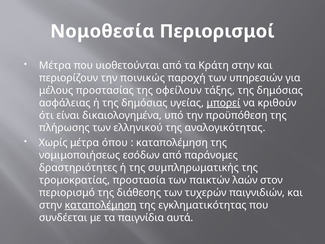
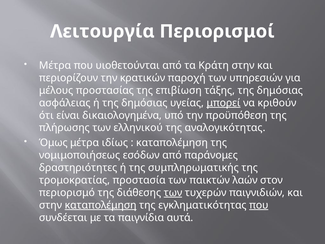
Νομοθεσία: Νομοθεσία -> Λειτουργία
ποινικώς: ποινικώς -> κρατικών
οφείλουν: οφείλουν -> επιβίωση
Χωρίς: Χωρίς -> Όμως
όπου: όπου -> ιδίως
των at (173, 192) underline: none -> present
που at (259, 205) underline: none -> present
